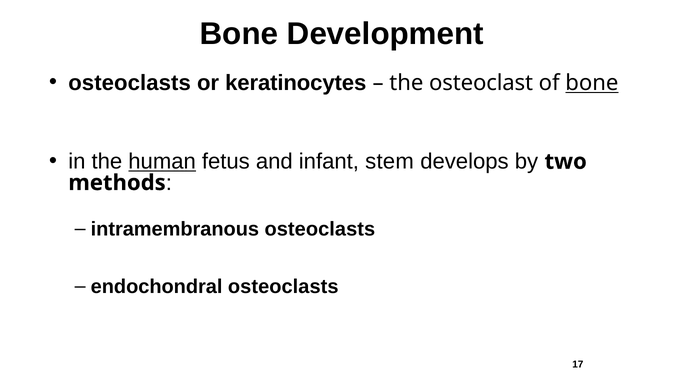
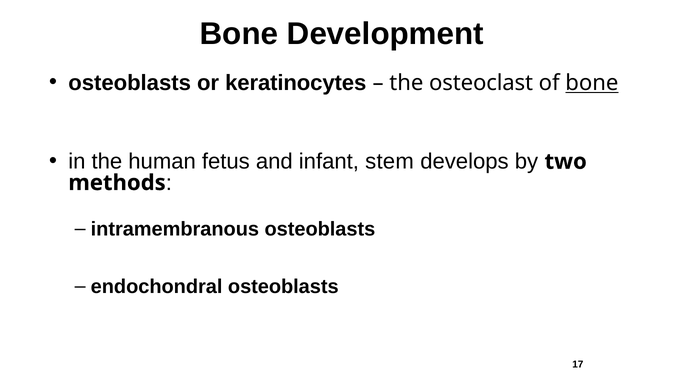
osteoclasts at (130, 83): osteoclasts -> osteoblasts
human underline: present -> none
intramembranous osteoclasts: osteoclasts -> osteoblasts
endochondral osteoclasts: osteoclasts -> osteoblasts
